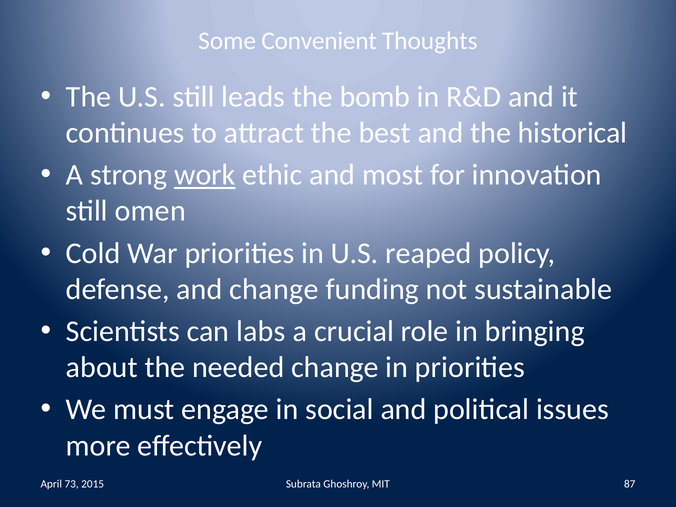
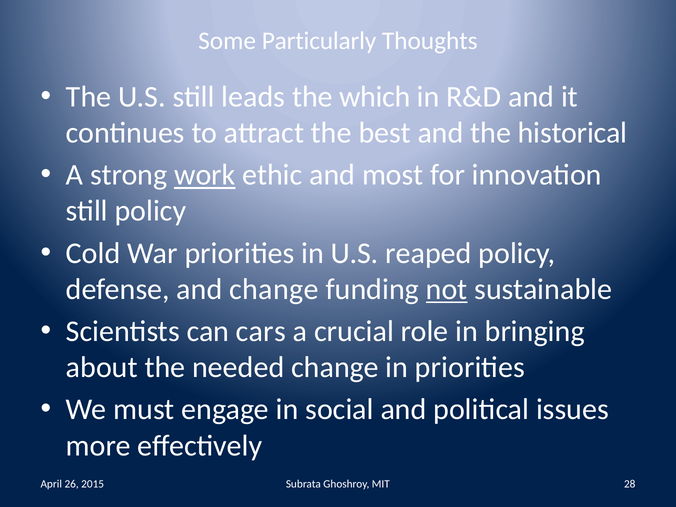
Convenient: Convenient -> Particularly
bomb: bomb -> which
still omen: omen -> policy
not underline: none -> present
labs: labs -> cars
87: 87 -> 28
73: 73 -> 26
